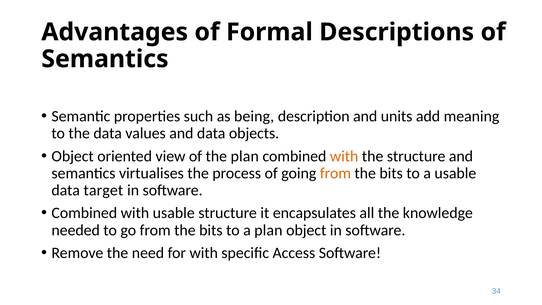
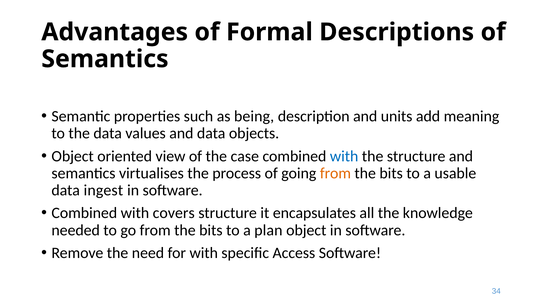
the plan: plan -> case
with at (344, 156) colour: orange -> blue
target: target -> ingest
with usable: usable -> covers
